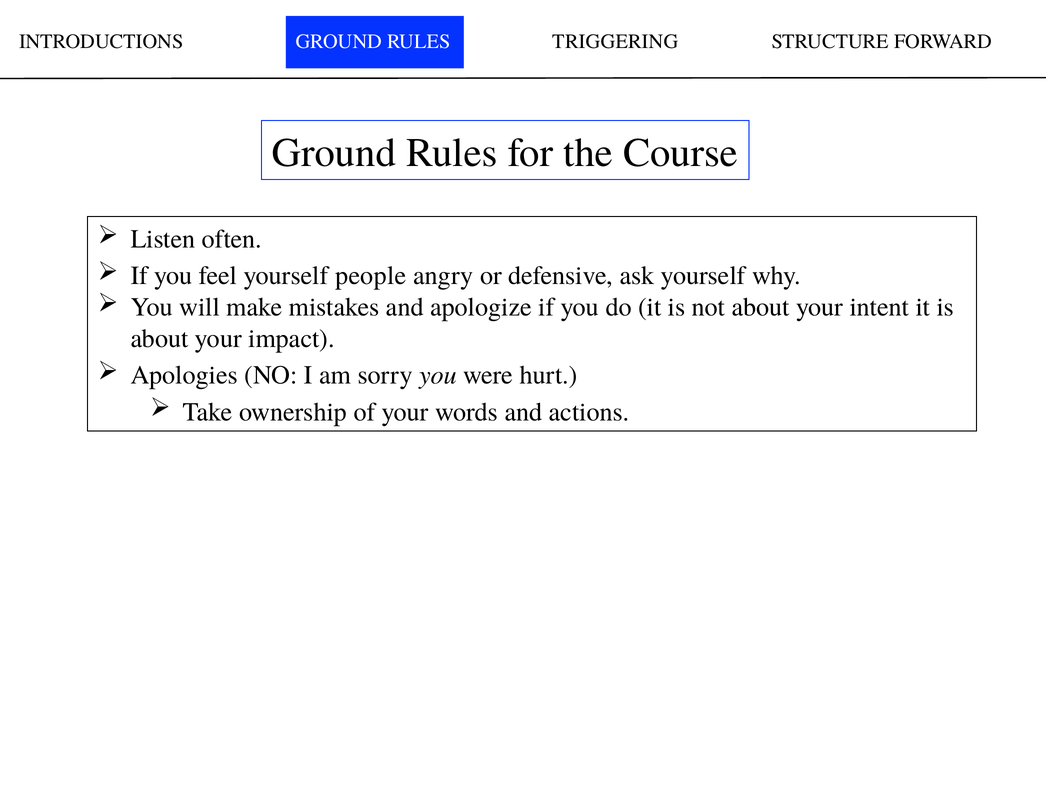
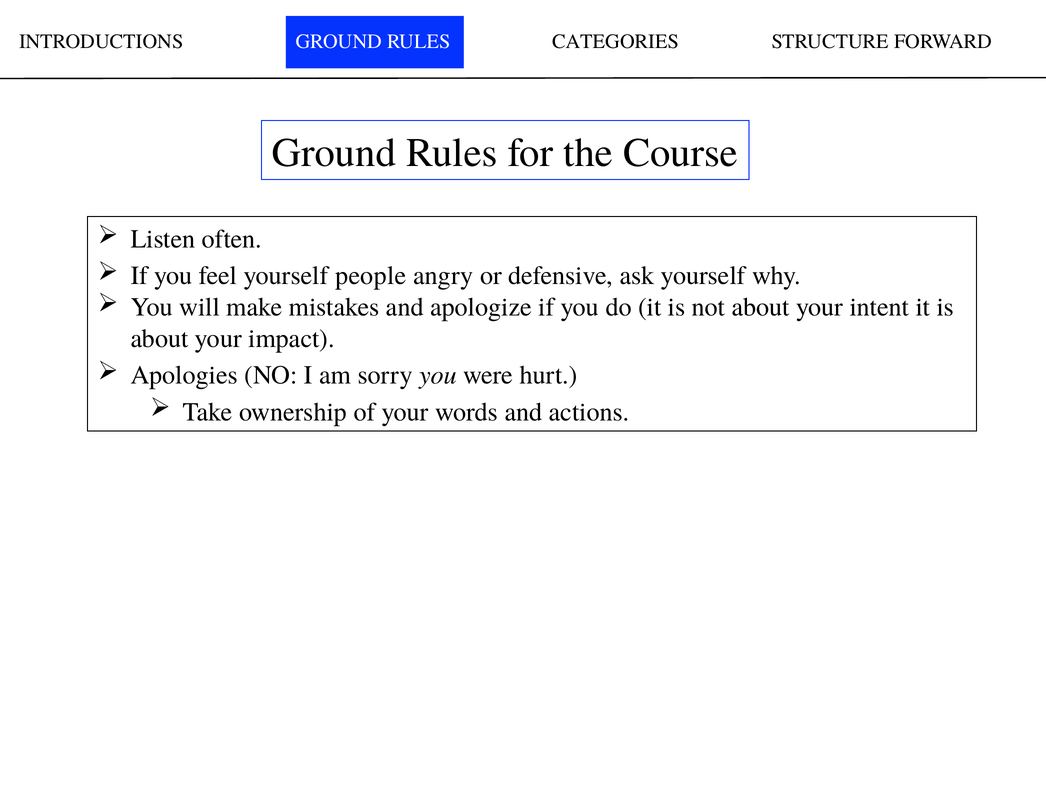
TRIGGERING: TRIGGERING -> CATEGORIES
